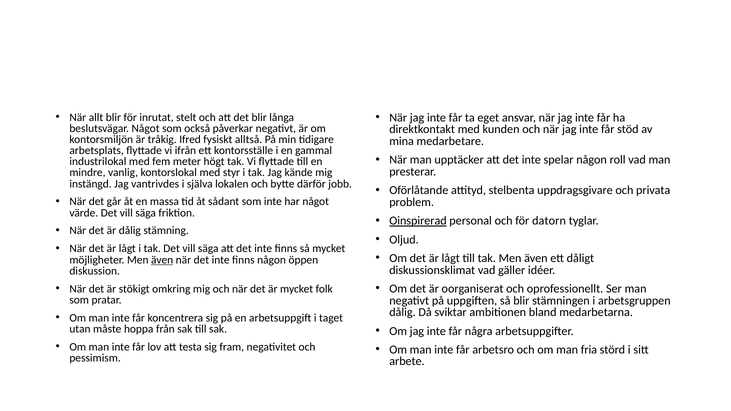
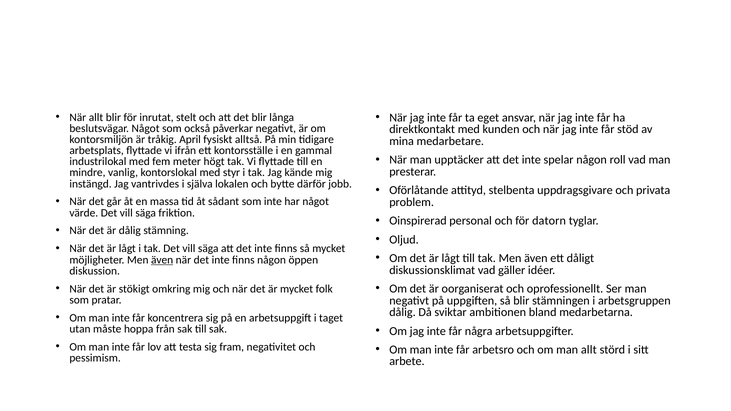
Ifred: Ifred -> April
Oinspirerad underline: present -> none
man fria: fria -> allt
